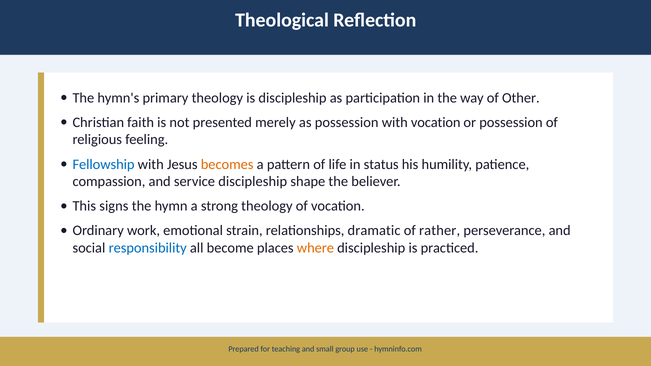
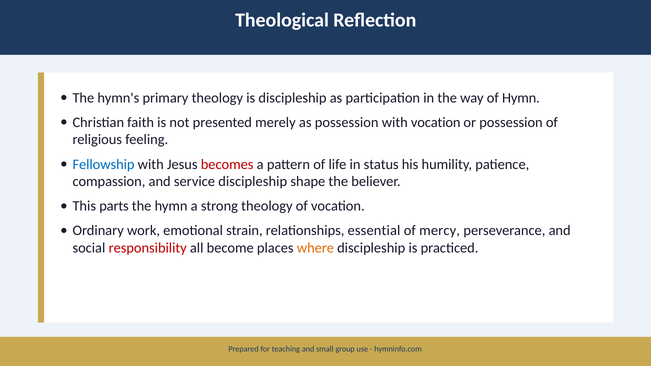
of Other: Other -> Hymn
becomes colour: orange -> red
signs: signs -> parts
dramatic: dramatic -> essential
rather: rather -> mercy
responsibility colour: blue -> red
